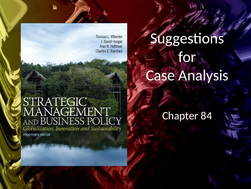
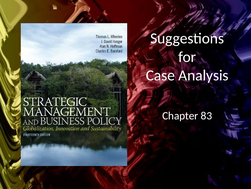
84: 84 -> 83
